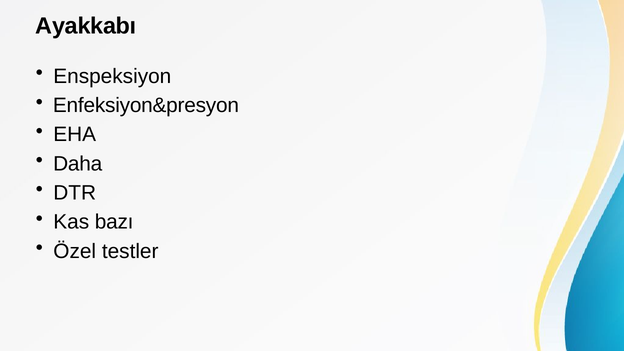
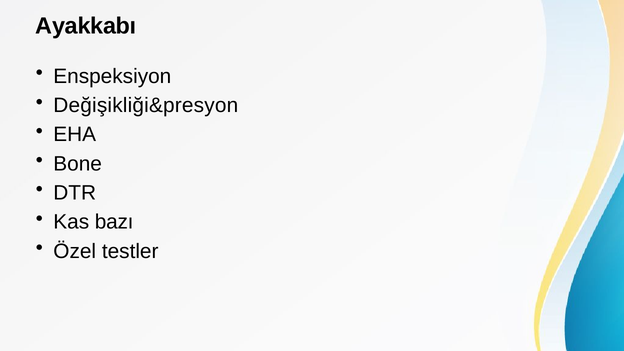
Enfeksiyon&presyon: Enfeksiyon&presyon -> Değişikliği&presyon
Daha: Daha -> Bone
